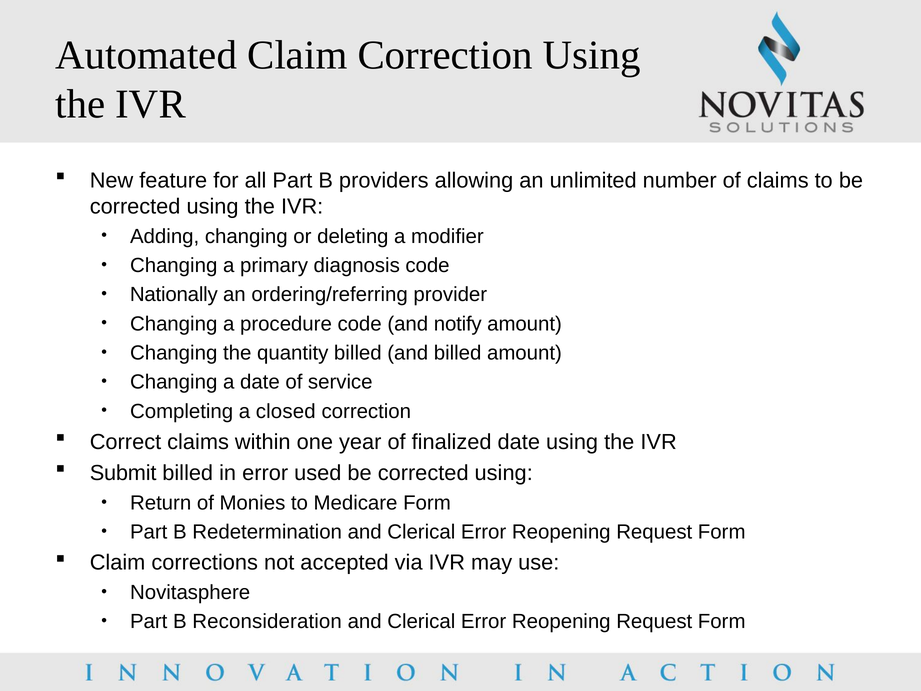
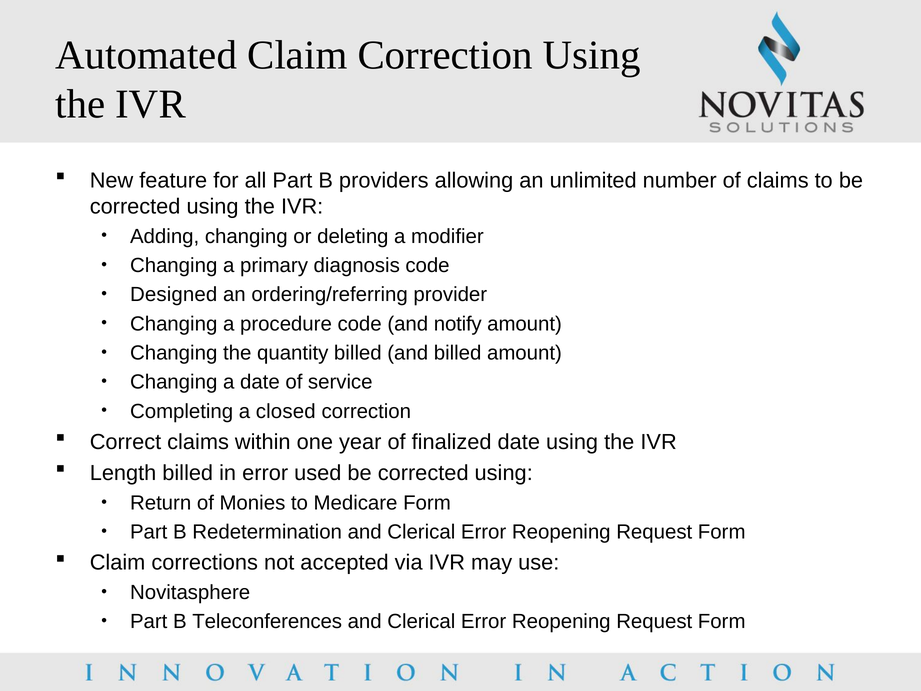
Nationally: Nationally -> Designed
Submit: Submit -> Length
Reconsideration: Reconsideration -> Teleconferences
